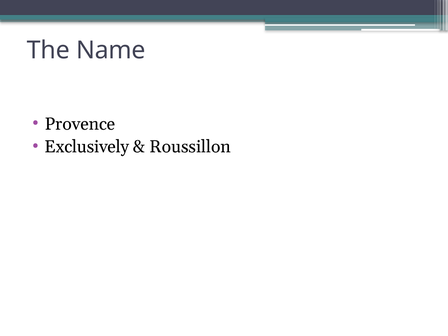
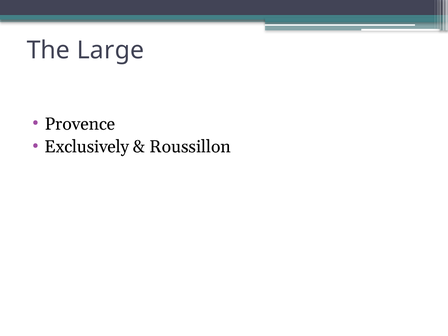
Name: Name -> Large
